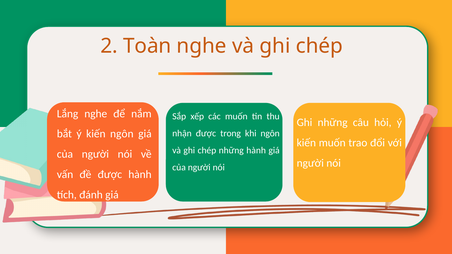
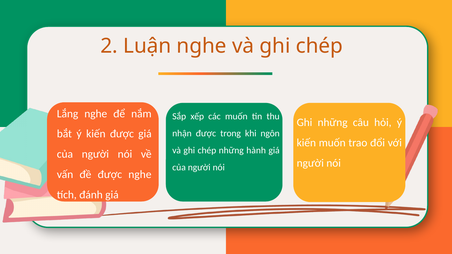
Toàn: Toàn -> Luận
kiến ngôn: ngôn -> được
được hành: hành -> nghe
